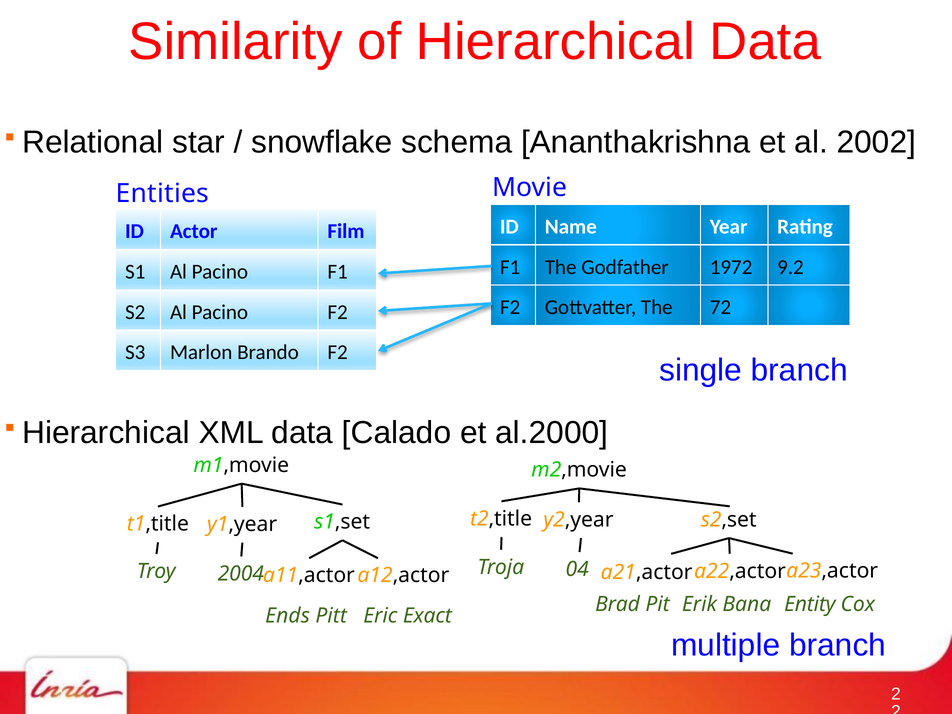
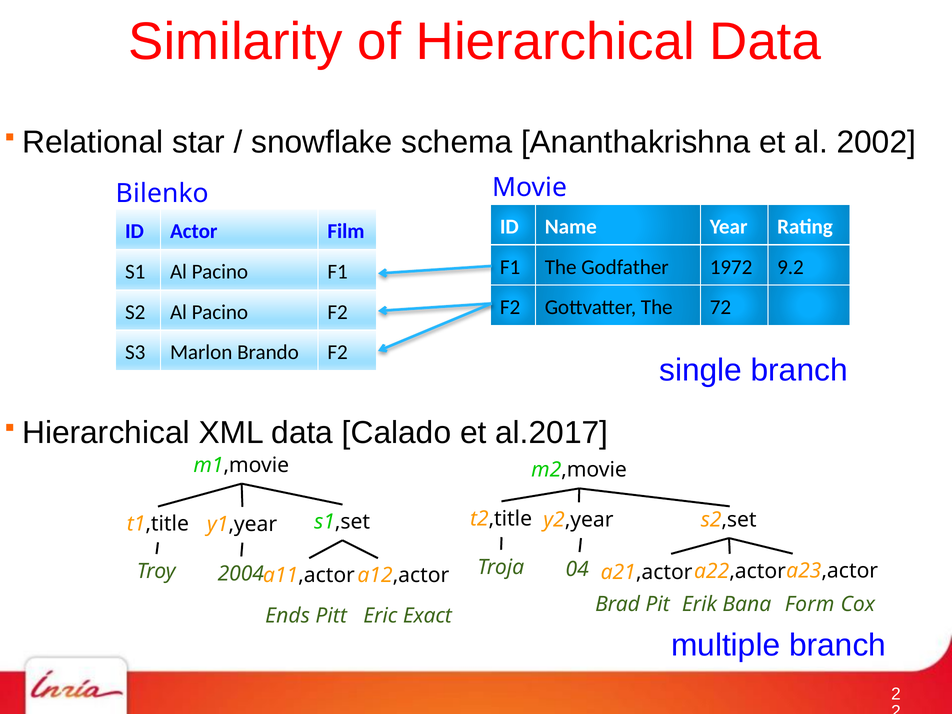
Entities: Entities -> Bilenko
al.2000: al.2000 -> al.2017
Entity: Entity -> Form
